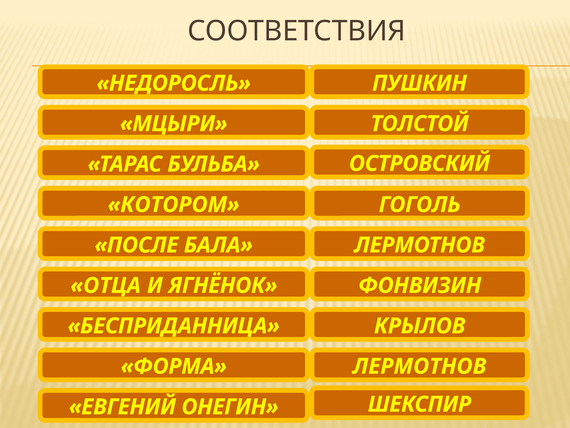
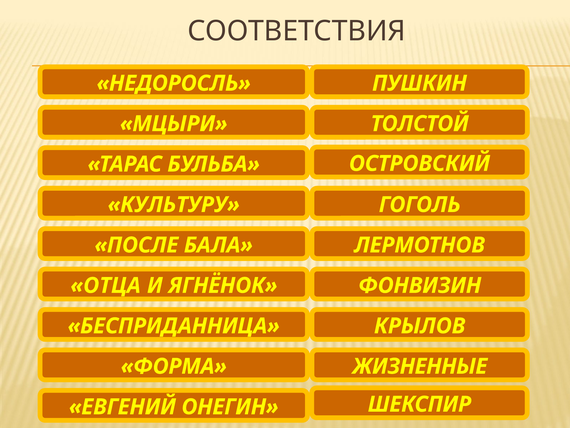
КОТОРОМ: КОТОРОМ -> КУЛЬТУРУ
ЛЕРМОТНОВ at (420, 366): ЛЕРМОТНОВ -> ЖИЗНЕННЫЕ
